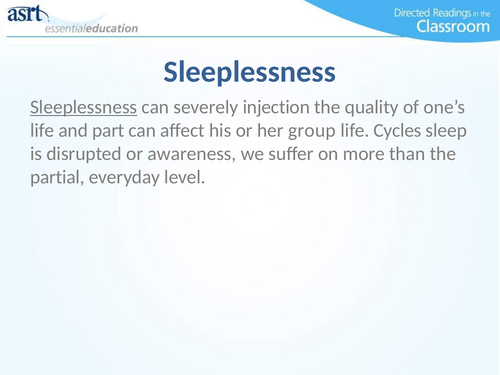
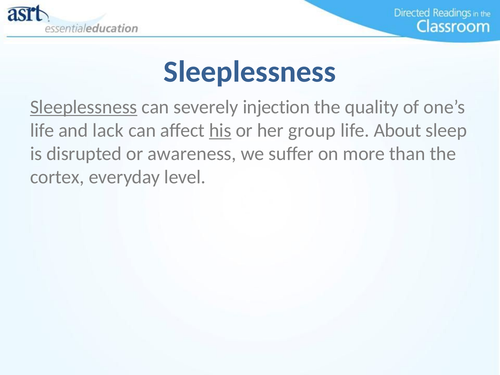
part: part -> lack
his underline: none -> present
Cycles: Cycles -> About
partial: partial -> cortex
